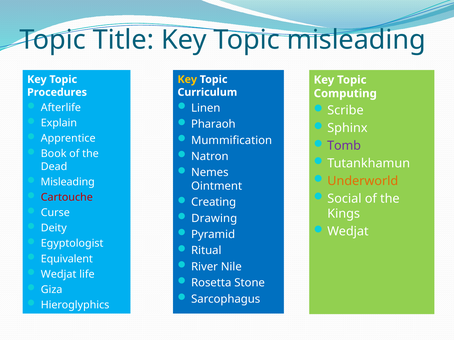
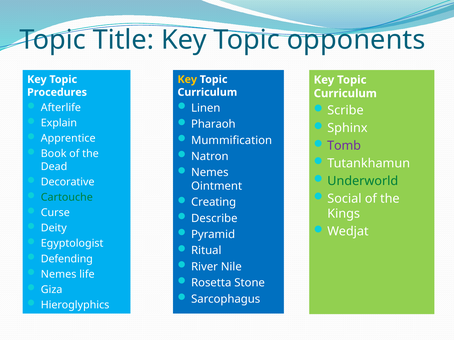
Topic misleading: misleading -> opponents
Computing at (345, 94): Computing -> Curriculum
Underworld colour: orange -> green
Misleading at (68, 182): Misleading -> Decorative
Cartouche colour: red -> green
Drawing: Drawing -> Describe
Equivalent: Equivalent -> Defending
Wedjat at (59, 275): Wedjat -> Nemes
